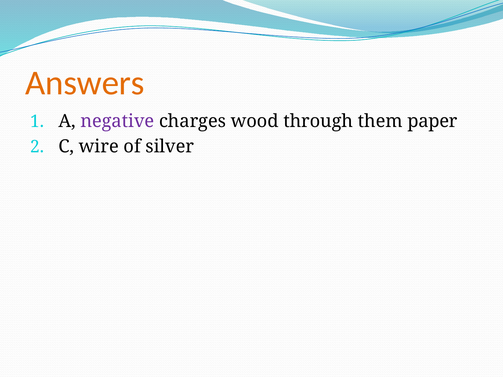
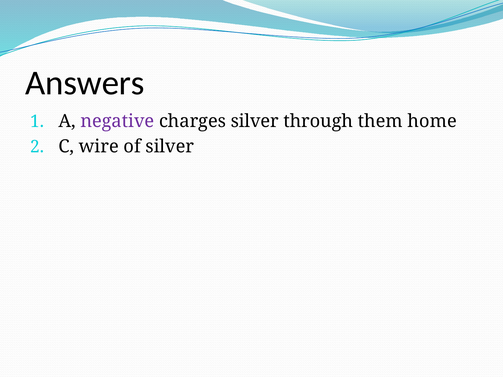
Answers colour: orange -> black
charges wood: wood -> silver
paper: paper -> home
